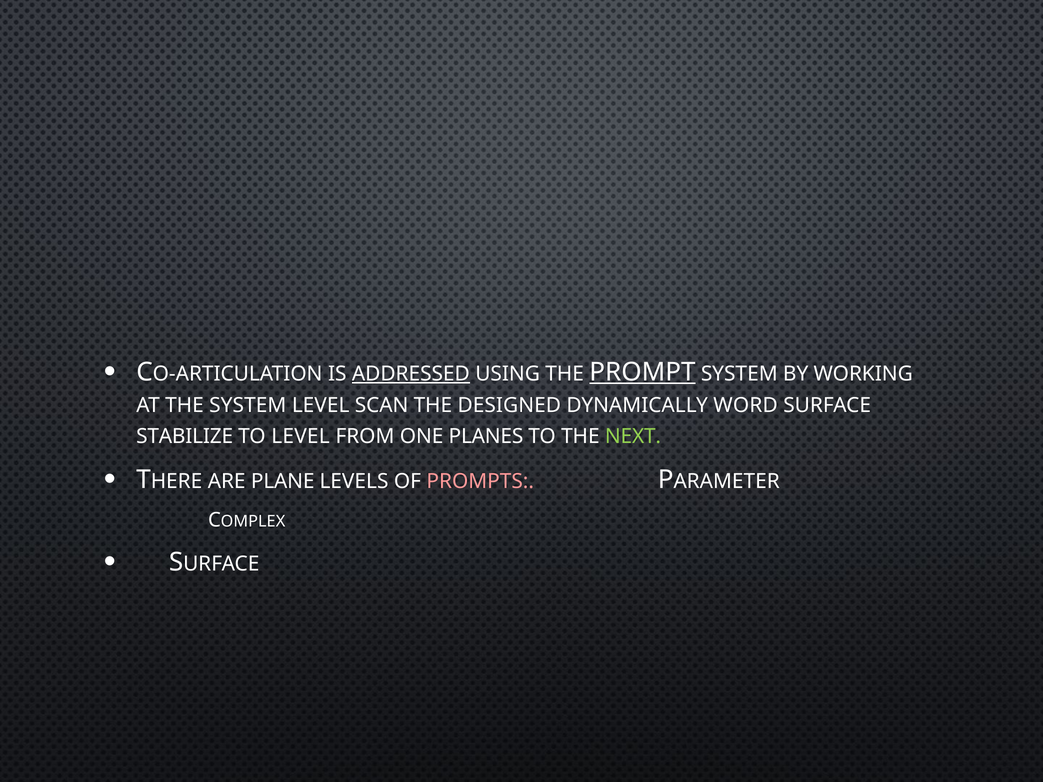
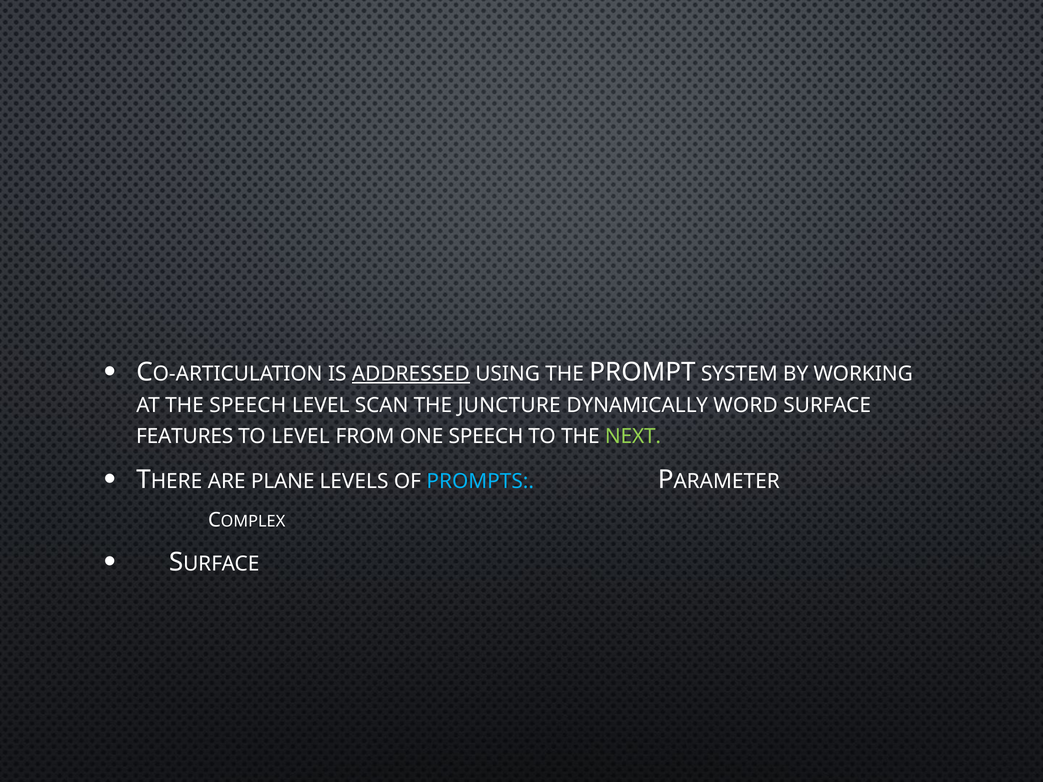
PROMPT underline: present -> none
THE SYSTEM: SYSTEM -> SPEECH
DESIGNED: DESIGNED -> JUNCTURE
STABILIZE: STABILIZE -> FEATURES
ONE PLANES: PLANES -> SPEECH
PROMPTS colour: pink -> light blue
